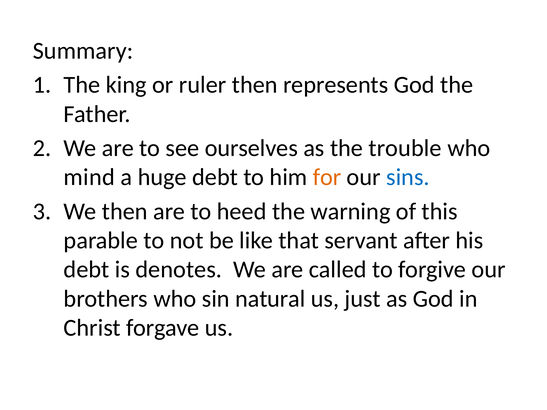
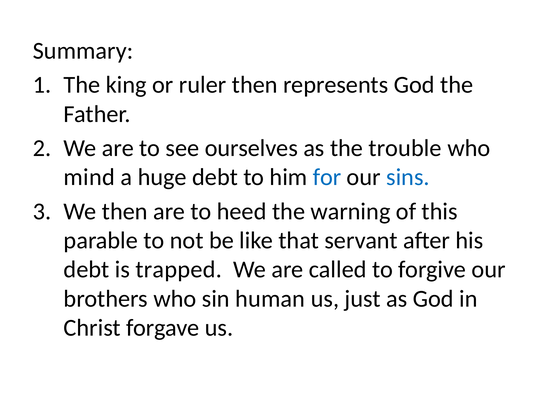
for colour: orange -> blue
denotes: denotes -> trapped
natural: natural -> human
